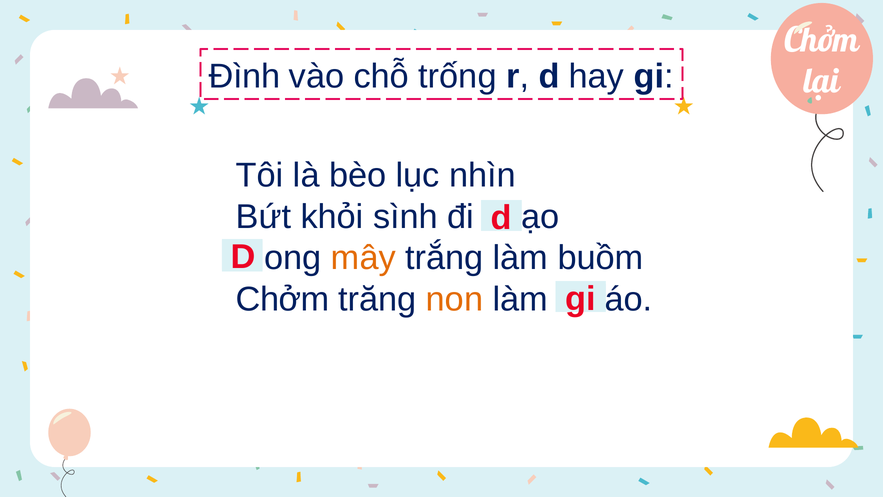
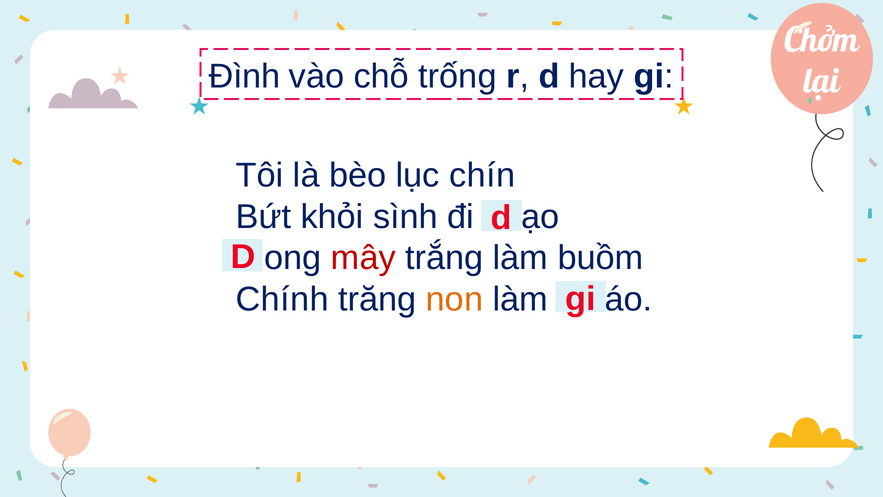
nhìn: nhìn -> chín
mây colour: orange -> red
Chởm at (283, 299): Chởm -> Chính
